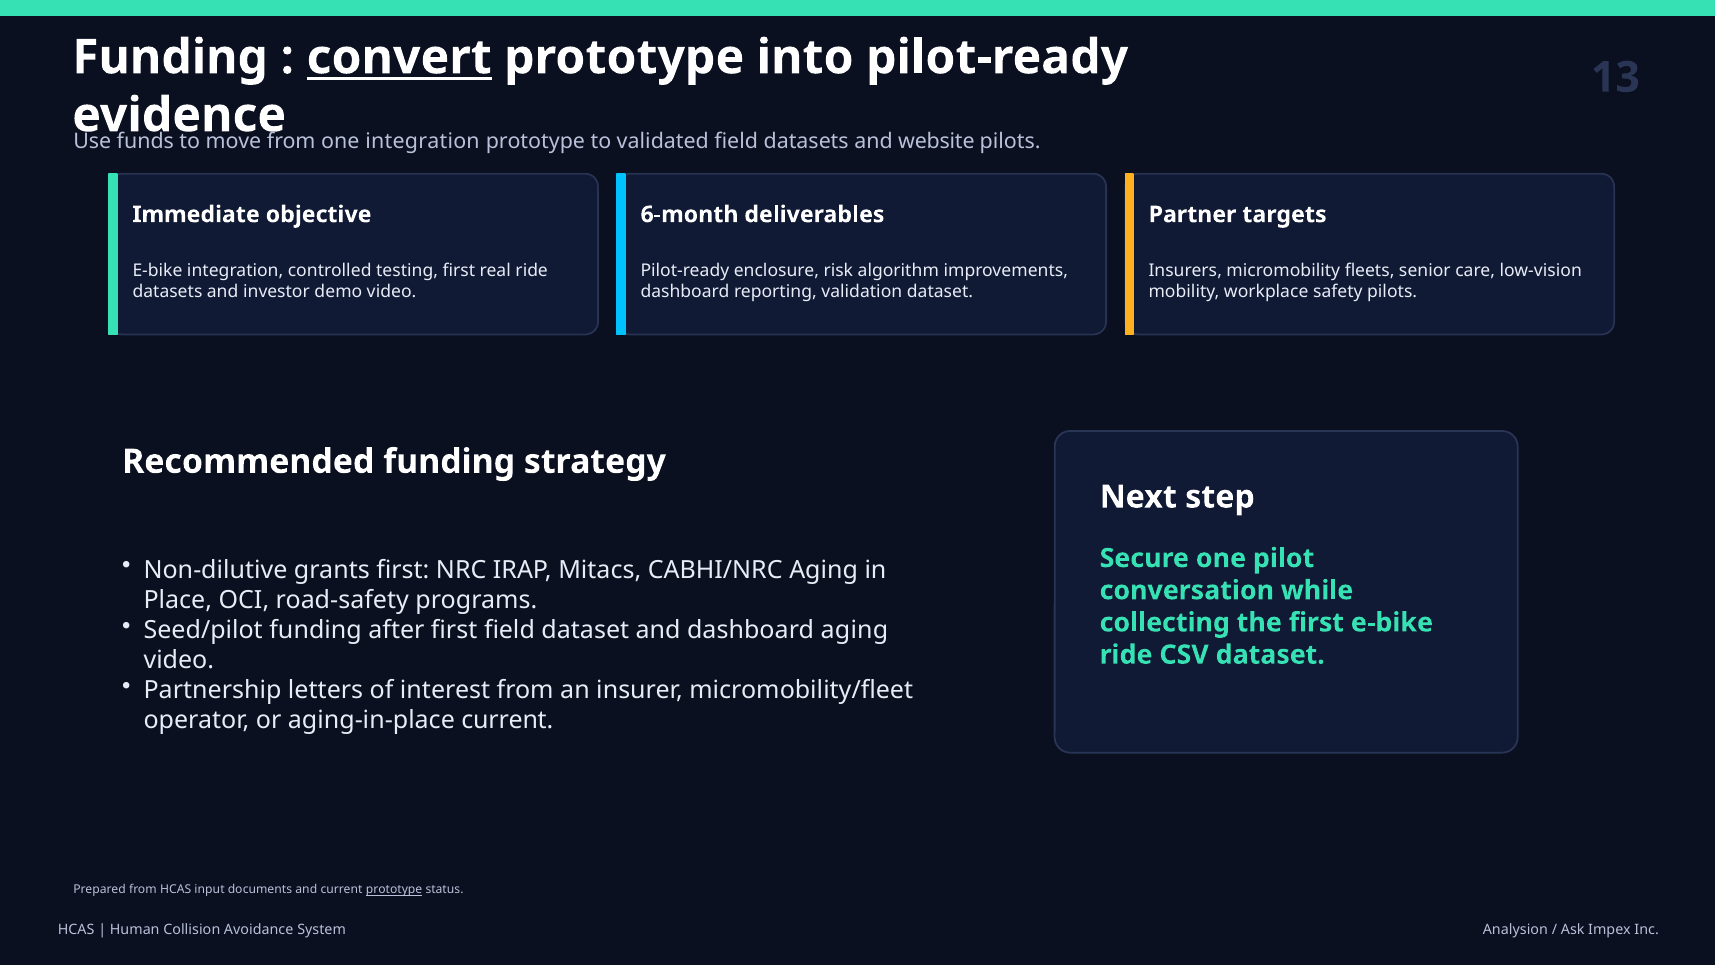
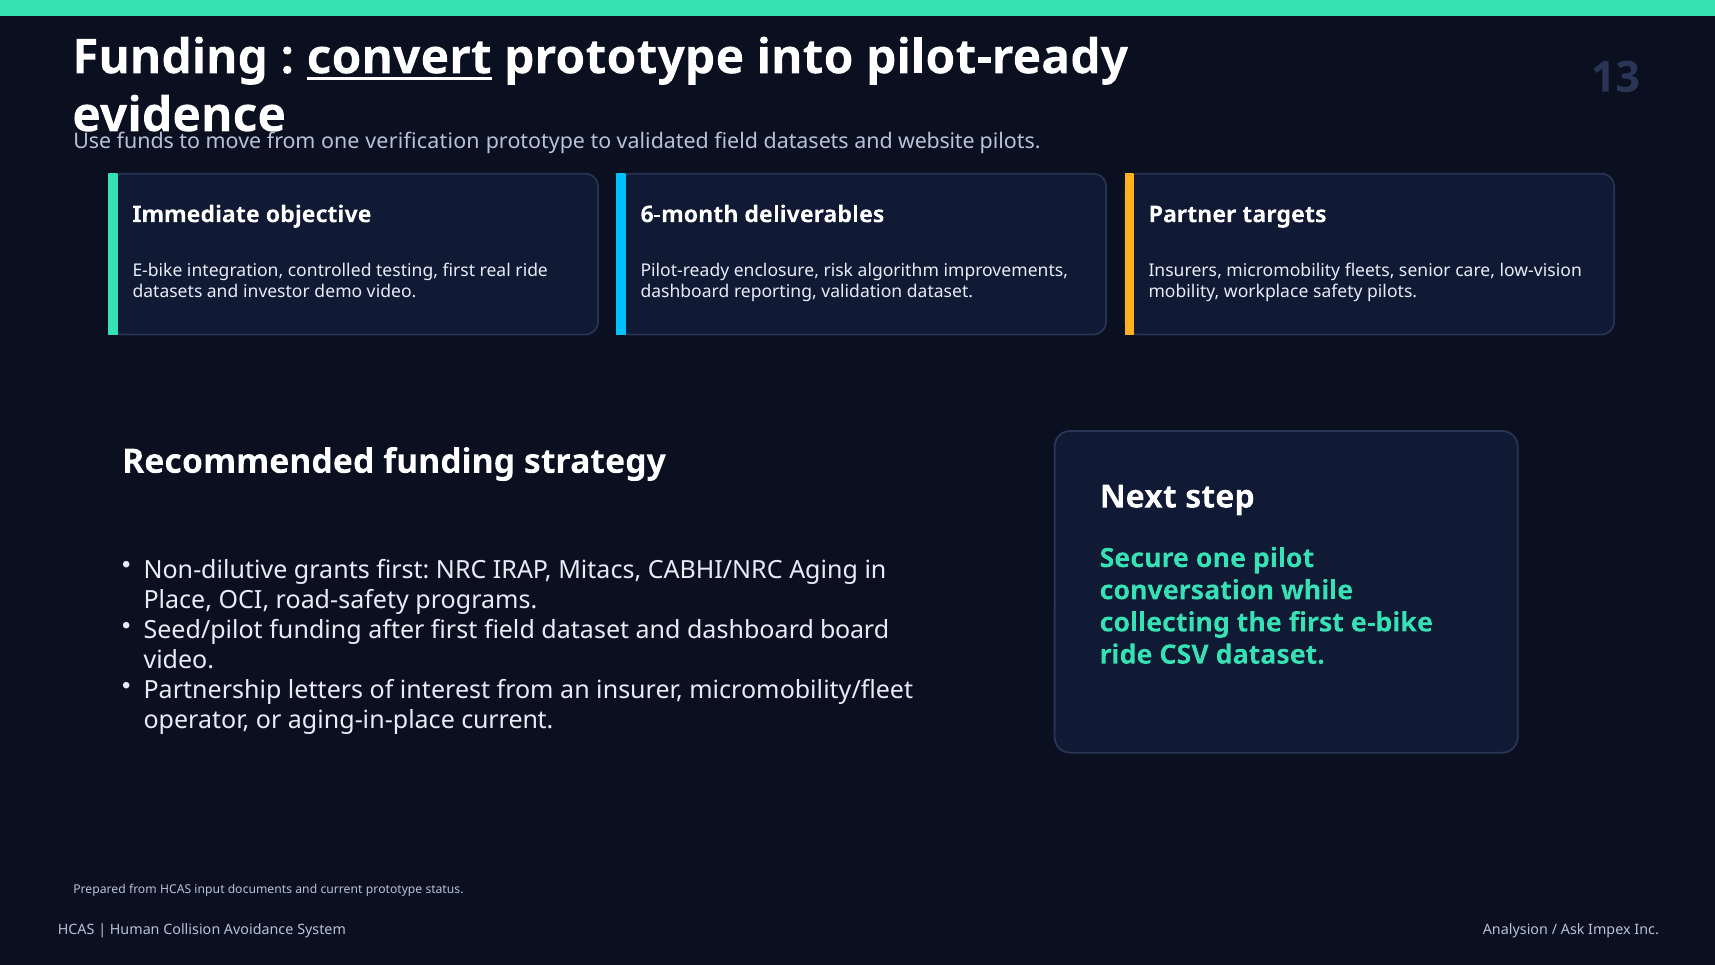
one integration: integration -> verification
dashboard aging: aging -> board
prototype at (394, 890) underline: present -> none
